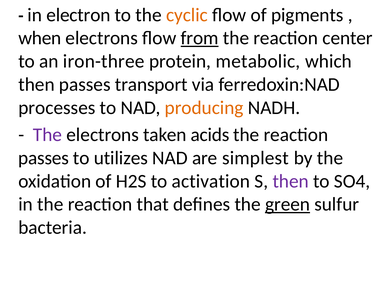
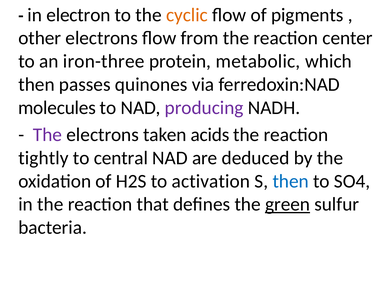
when: when -> other
from underline: present -> none
transport: transport -> quinones
processes: processes -> molecules
producing colour: orange -> purple
passes at (44, 158): passes -> tightly
utilizes: utilizes -> central
simplest: simplest -> deduced
then at (291, 181) colour: purple -> blue
